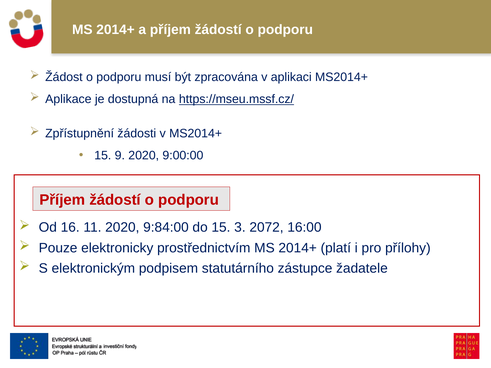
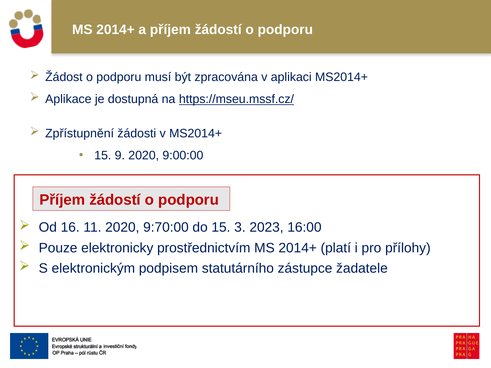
9:84:00: 9:84:00 -> 9:70:00
2072: 2072 -> 2023
